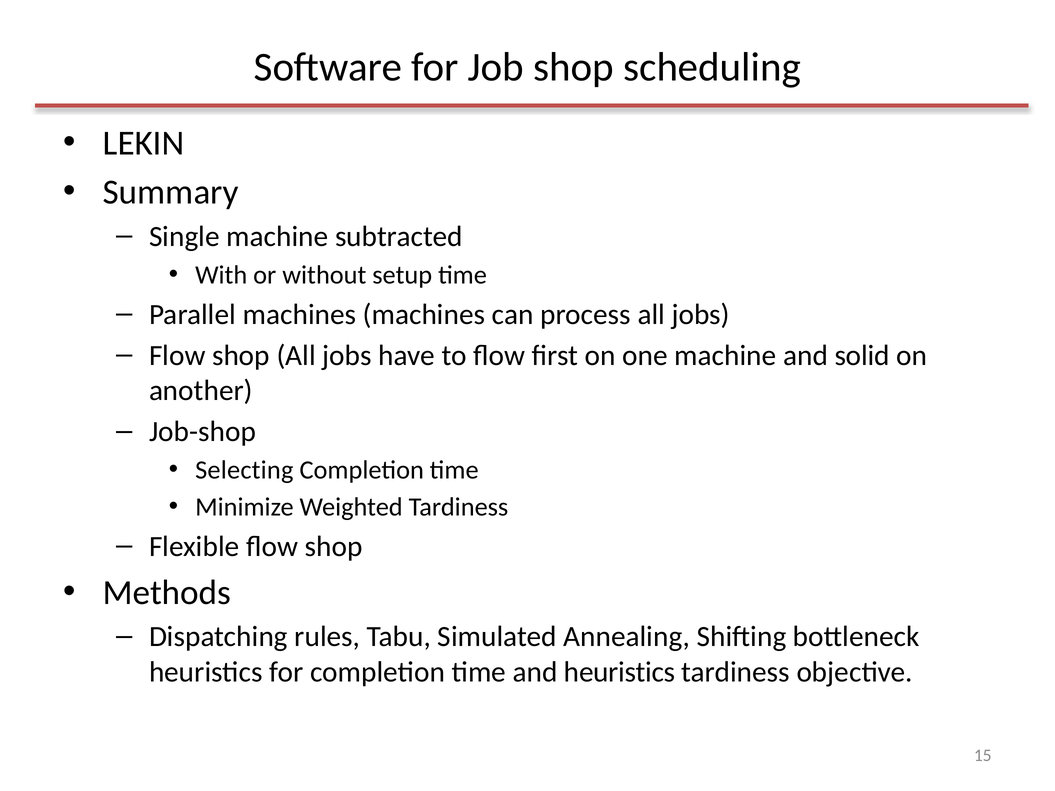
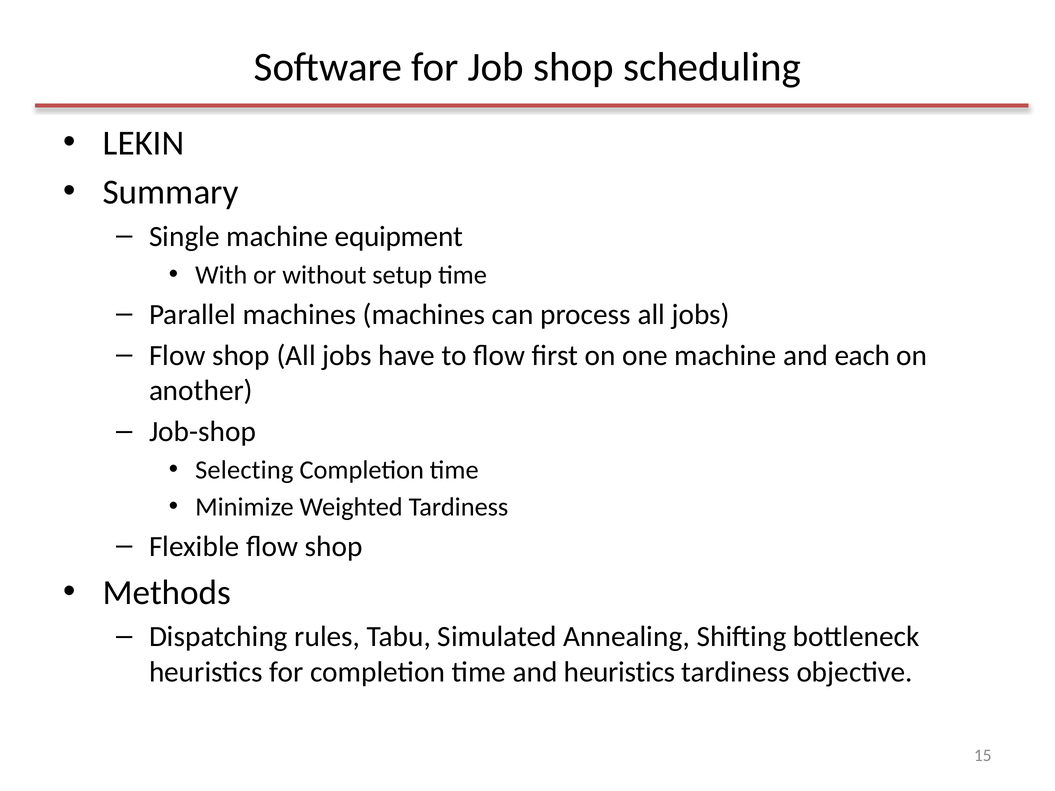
subtracted: subtracted -> equipment
solid: solid -> each
